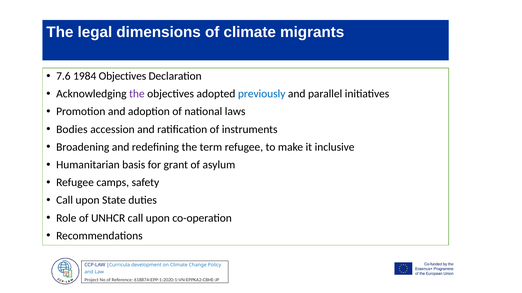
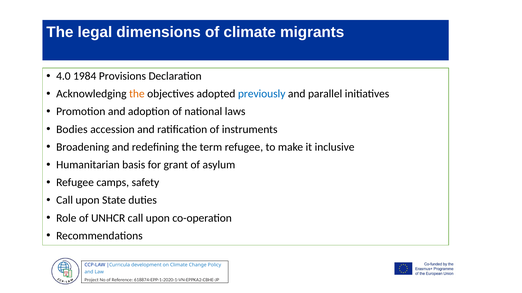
7.6: 7.6 -> 4.0
1984 Objectives: Objectives -> Provisions
the at (137, 94) colour: purple -> orange
